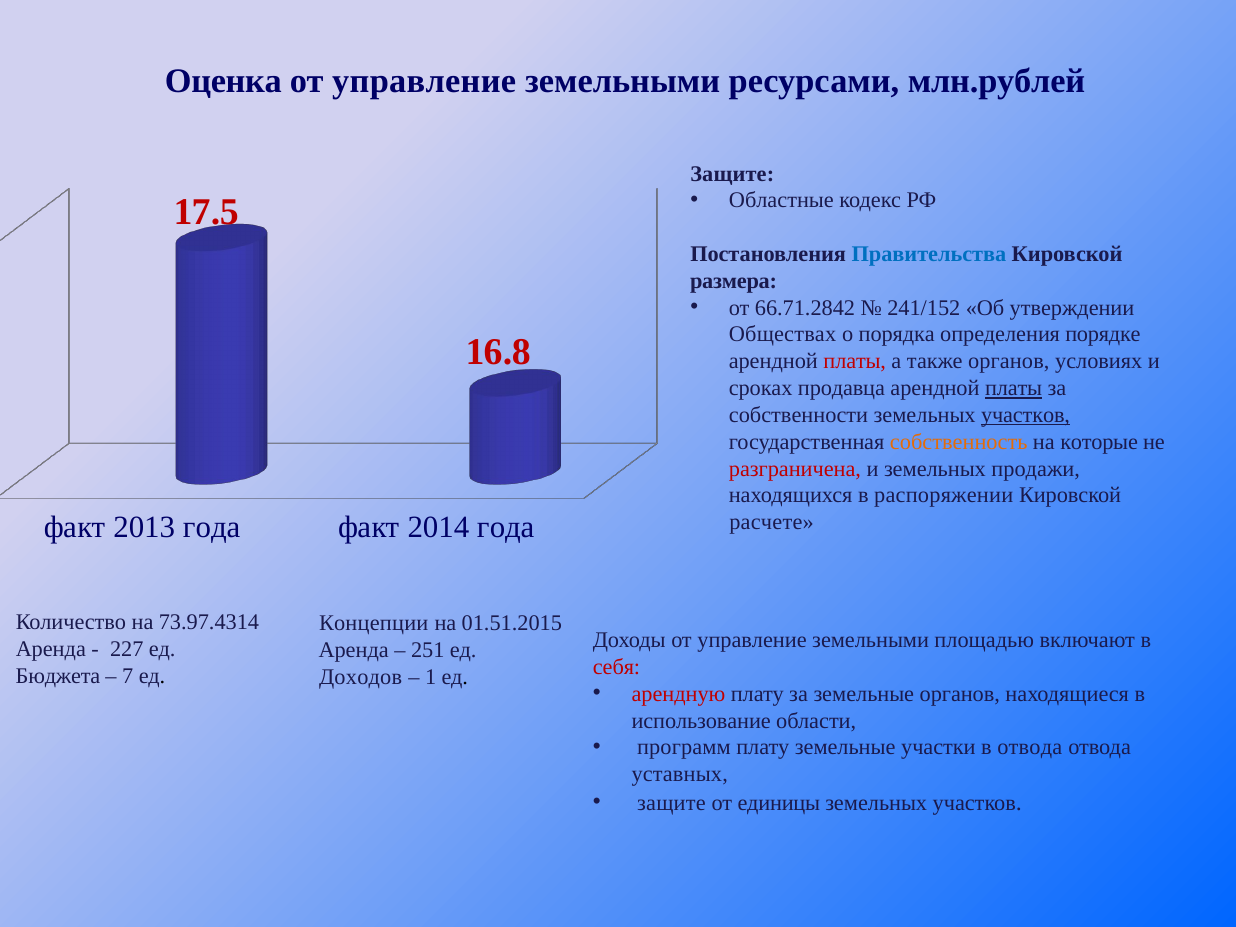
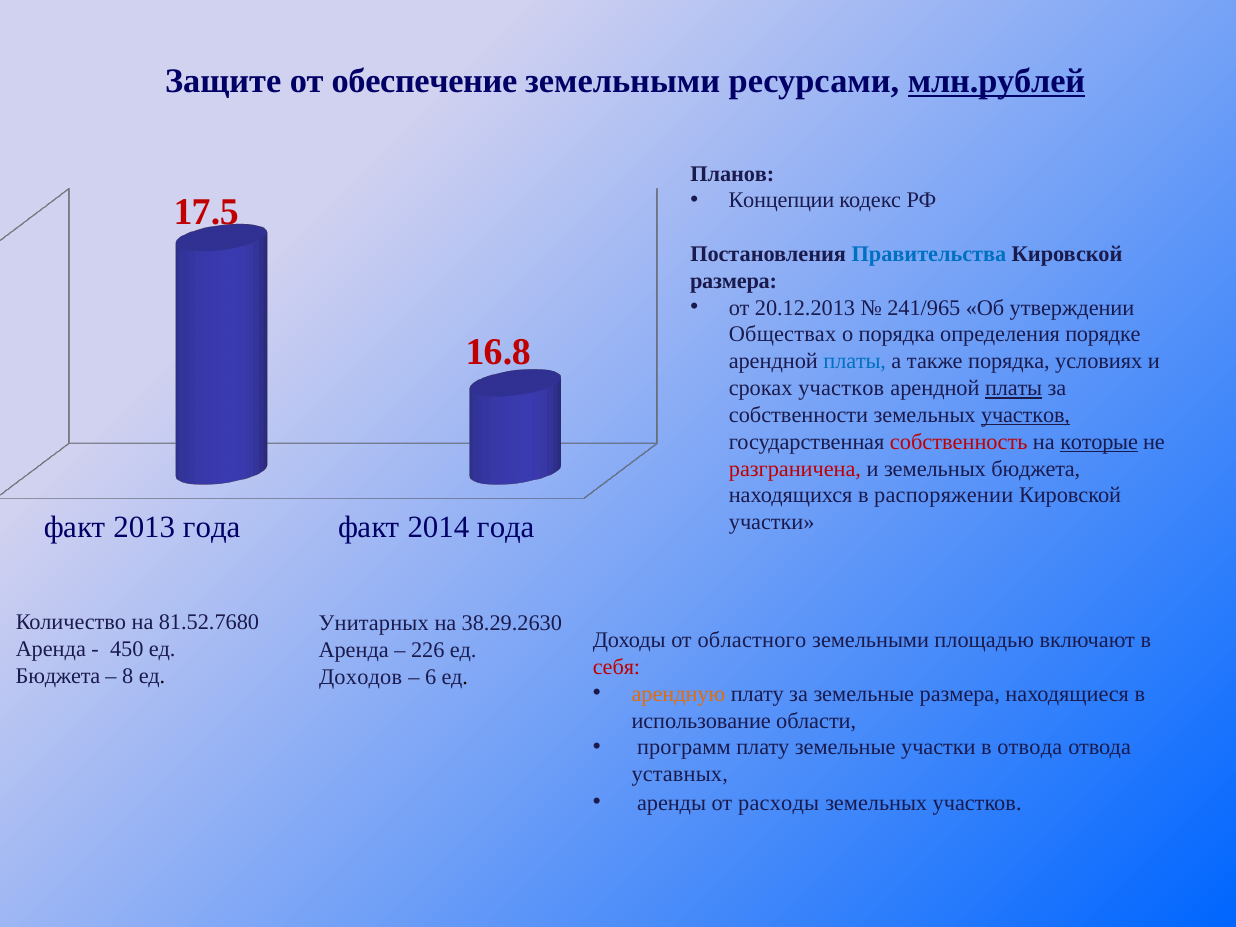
Оценка: Оценка -> Защите
управление at (424, 82): управление -> обеспечение
млн.рублей underline: none -> present
Защите at (732, 174): Защите -> Планов
Областные: Областные -> Концепции
66.71.2842: 66.71.2842 -> 20.12.2013
241/152: 241/152 -> 241/965
платы at (855, 361) colour: red -> blue
также органов: органов -> порядка
сроках продавца: продавца -> участков
собственность colour: orange -> red
которые underline: none -> present
земельных продажи: продажи -> бюджета
расчете at (772, 522): расчете -> участки
73.97.4314: 73.97.4314 -> 81.52.7680
Концепции: Концепции -> Унитарных
01.51.2015: 01.51.2015 -> 38.29.2630
Доходы от управление: управление -> областного
227: 227 -> 450
251: 251 -> 226
7: 7 -> 8
1: 1 -> 6
арендную colour: red -> orange
земельные органов: органов -> размера
защите at (671, 803): защите -> аренды
единицы: единицы -> расходы
